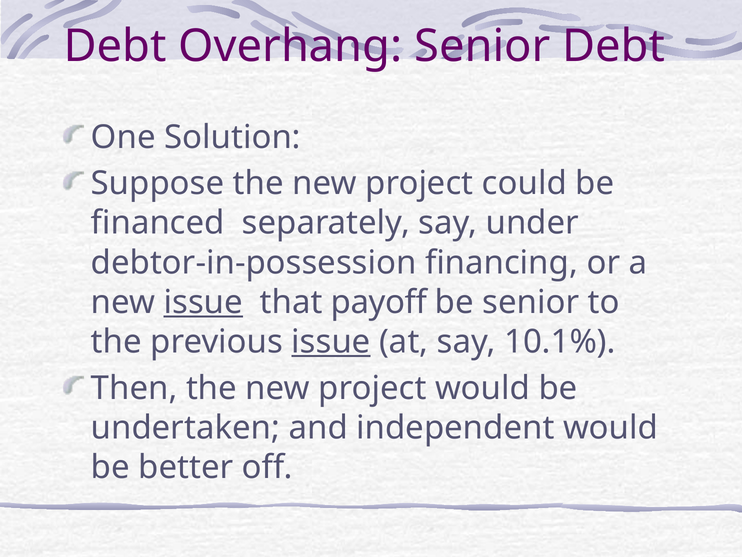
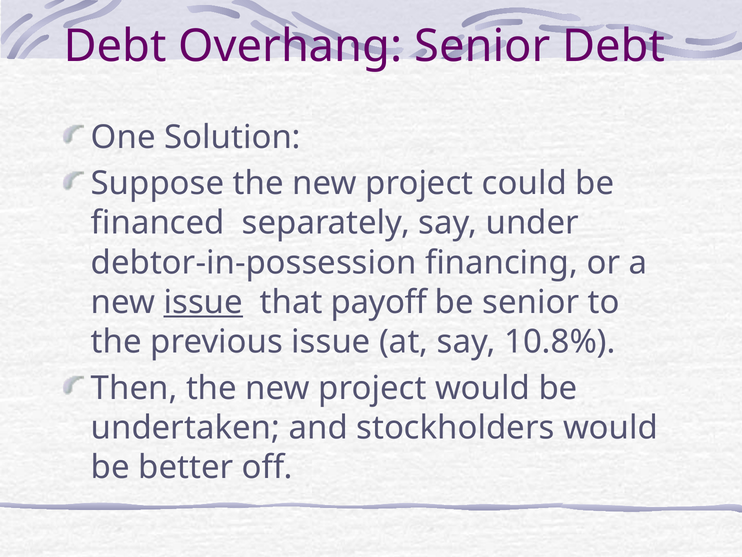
issue at (331, 342) underline: present -> none
10.1%: 10.1% -> 10.8%
independent: independent -> stockholders
